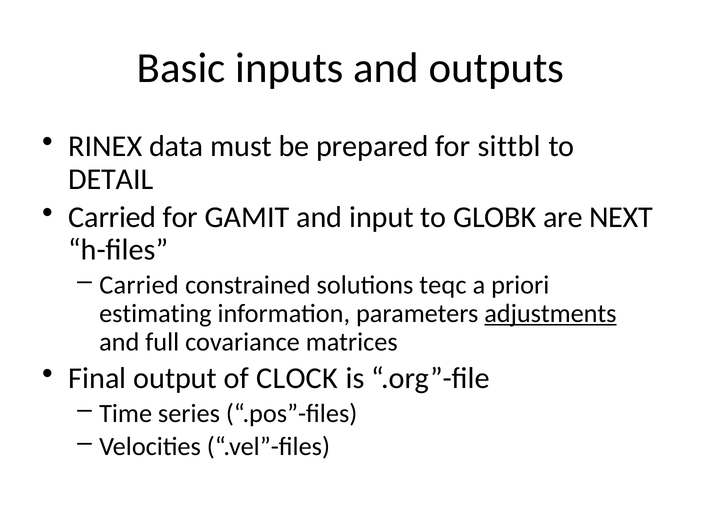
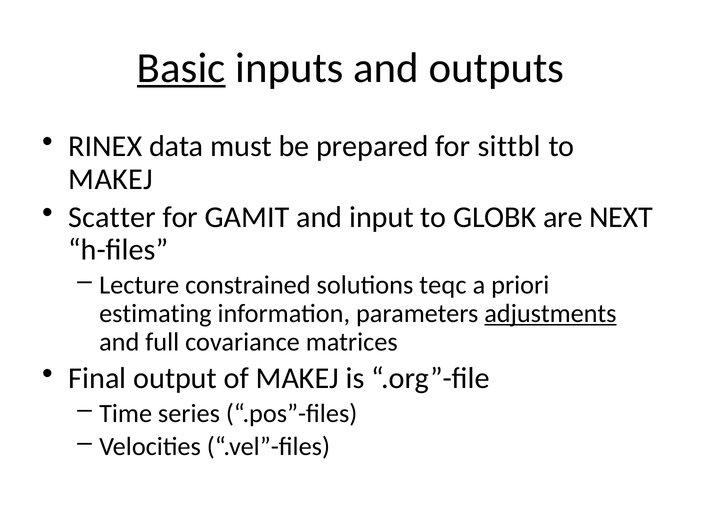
Basic underline: none -> present
DETAIL at (111, 179): DETAIL -> MAKEJ
Carried at (112, 218): Carried -> Scatter
Carried at (139, 285): Carried -> Lecture
of CLOCK: CLOCK -> MAKEJ
